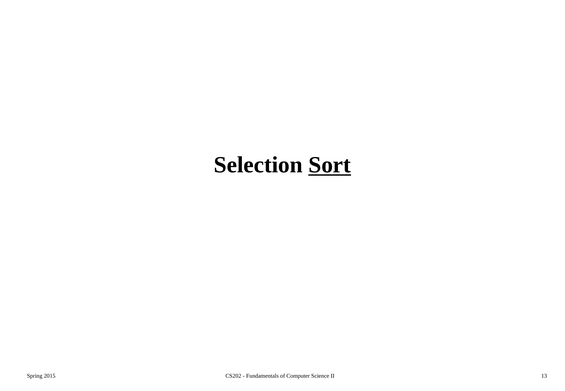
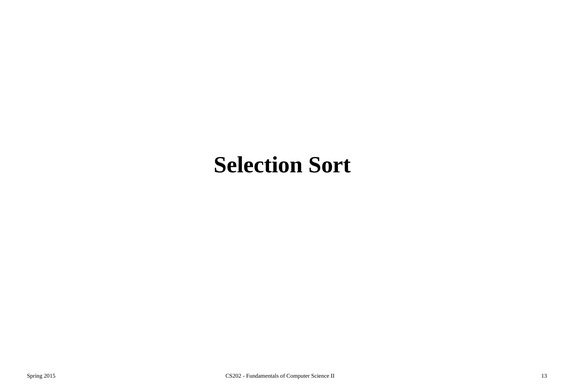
Sort underline: present -> none
